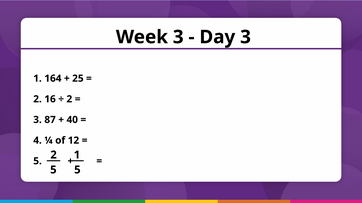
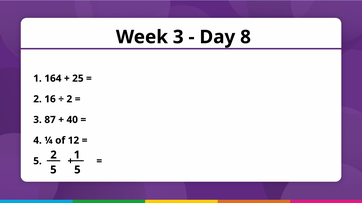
Day 3: 3 -> 8
